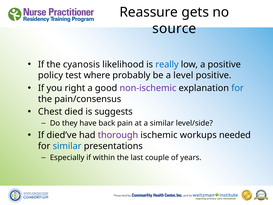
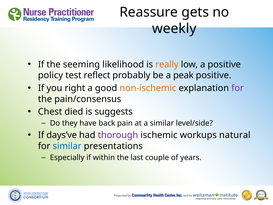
source: source -> weekly
cyanosis: cyanosis -> seeming
really colour: blue -> orange
where: where -> reflect
level: level -> peak
non-ischemic colour: purple -> orange
for at (238, 88) colour: blue -> purple
died’ve: died’ve -> days’ve
needed: needed -> natural
